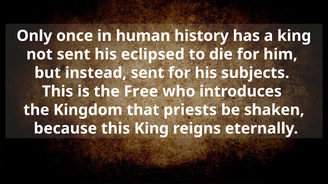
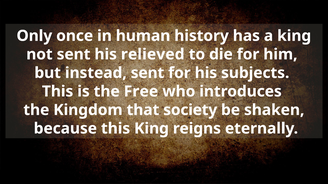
eclipsed: eclipsed -> relieved
priests: priests -> society
